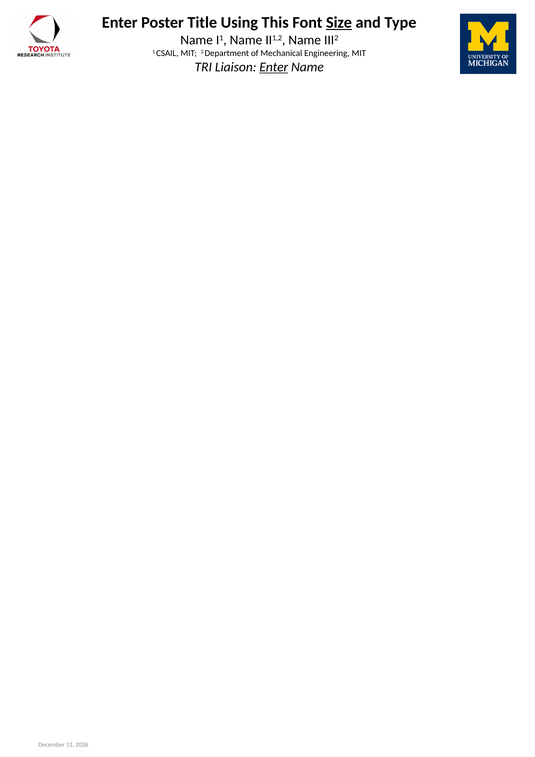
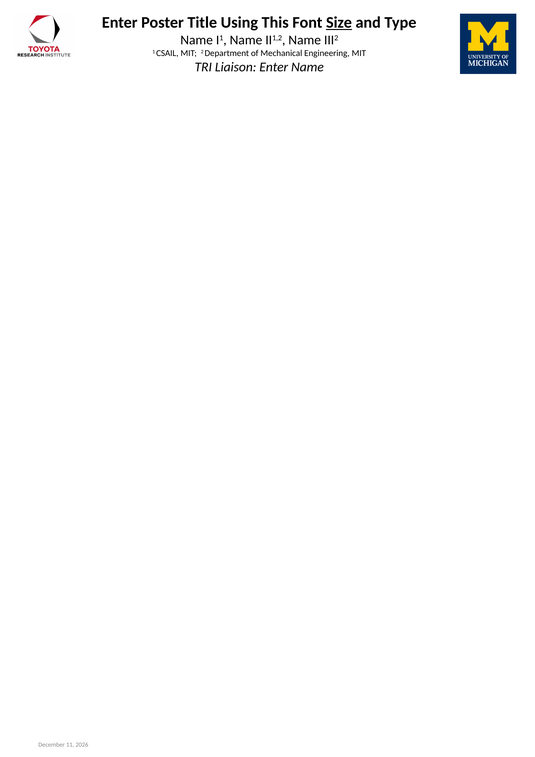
Enter at (274, 67) underline: present -> none
